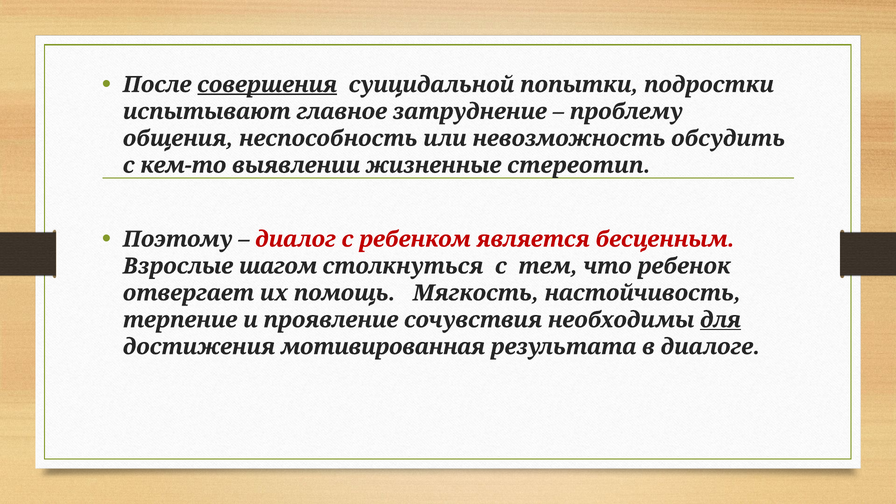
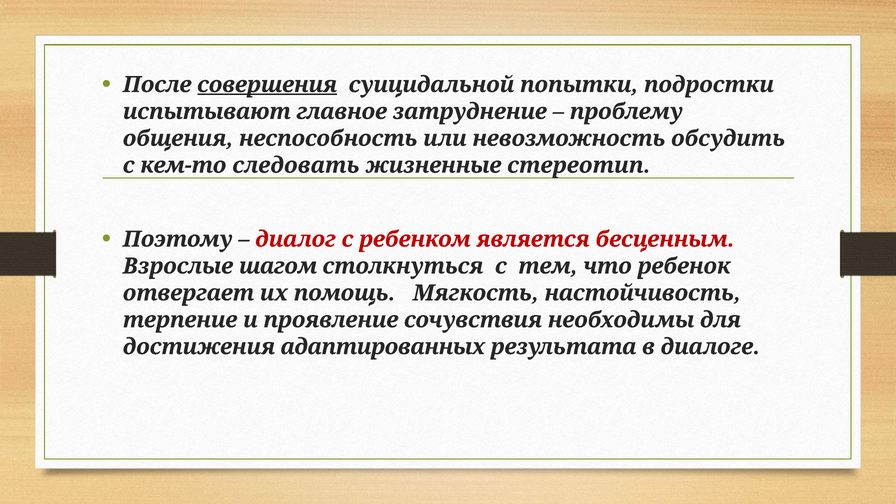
выявлении: выявлении -> следовать
для underline: present -> none
мотивированная: мотивированная -> адаптированных
